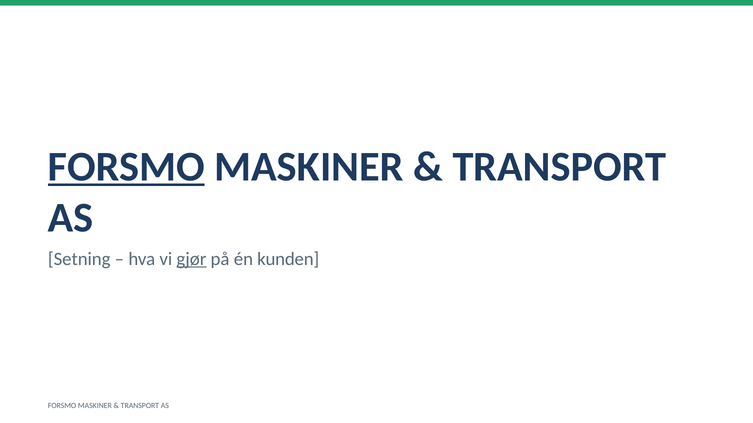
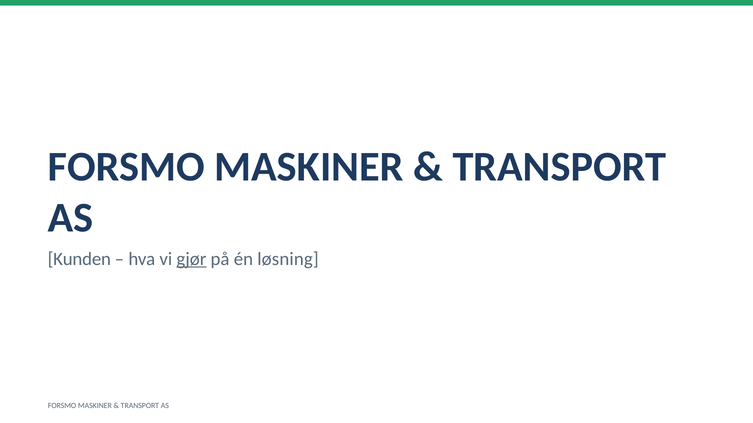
FORSMO at (126, 167) underline: present -> none
Setning: Setning -> Kunden
kunden: kunden -> løsning
